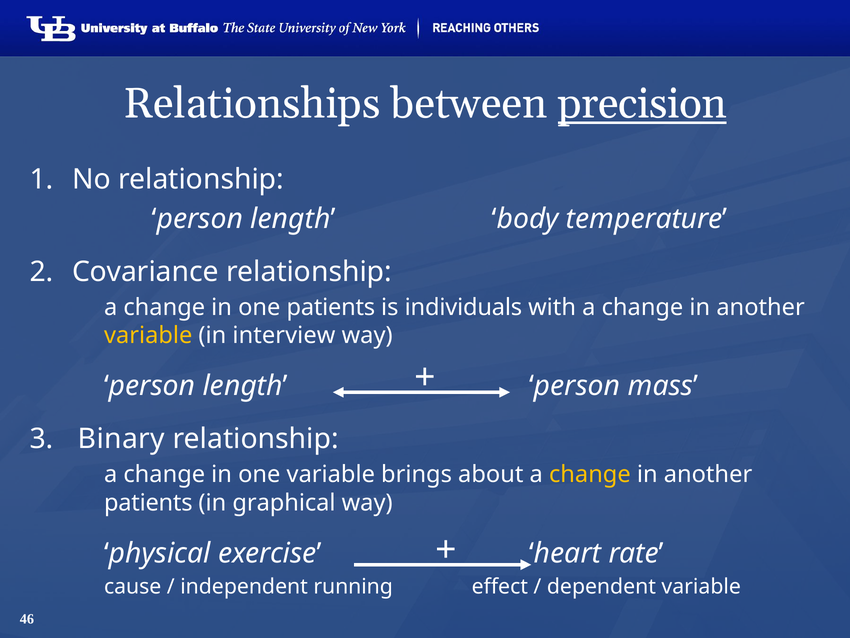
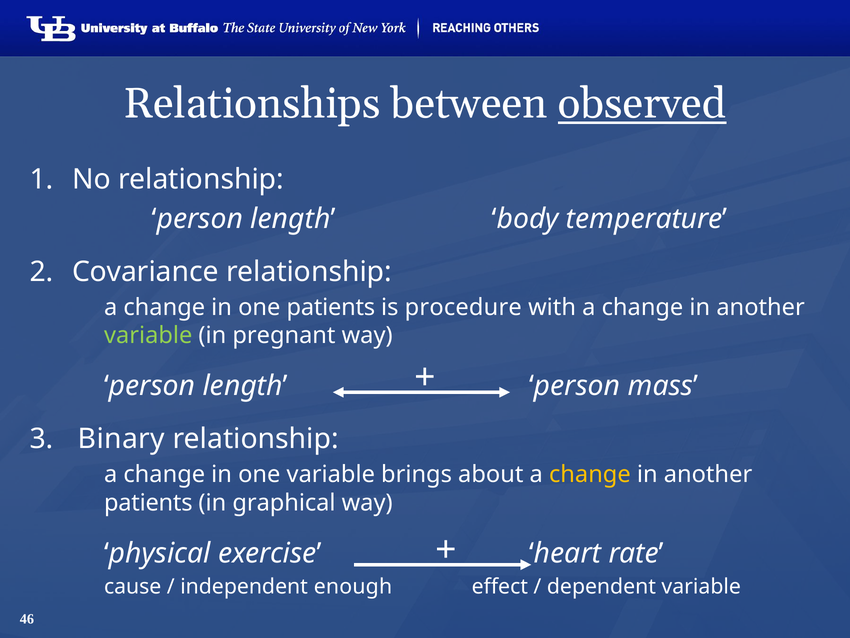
precision: precision -> observed
individuals: individuals -> procedure
variable at (148, 335) colour: yellow -> light green
interview: interview -> pregnant
running: running -> enough
